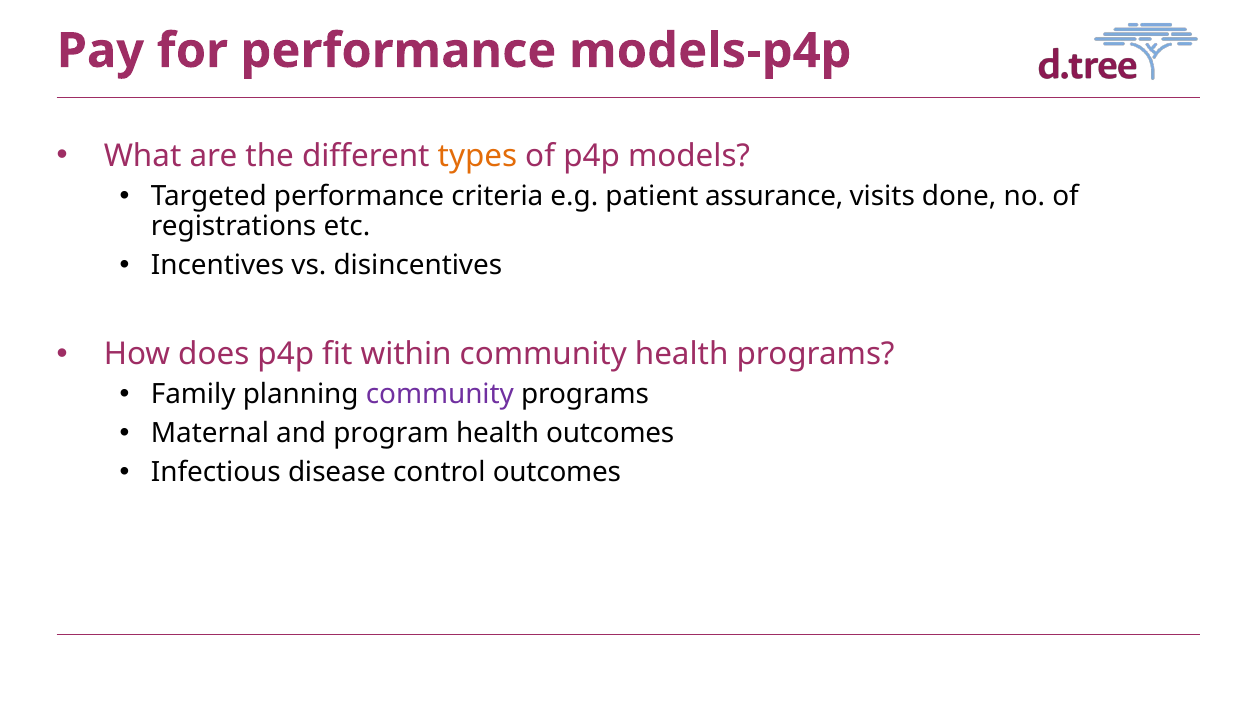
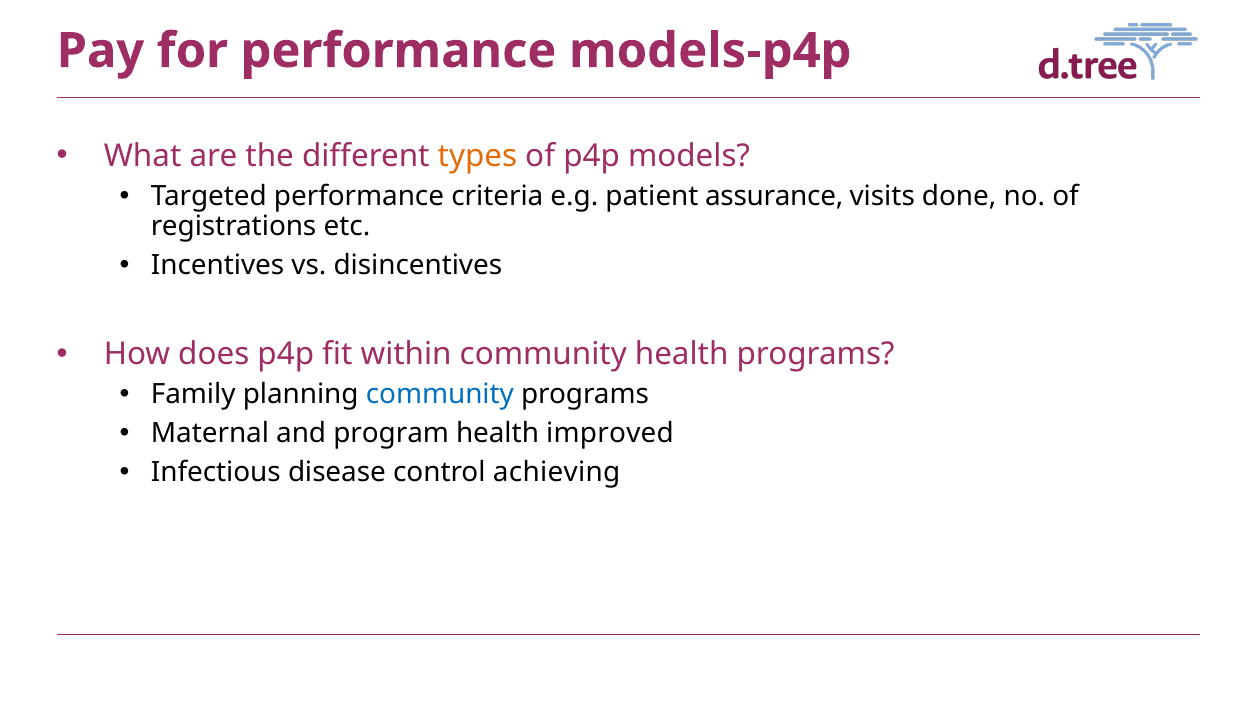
community at (440, 395) colour: purple -> blue
health outcomes: outcomes -> improved
control outcomes: outcomes -> achieving
